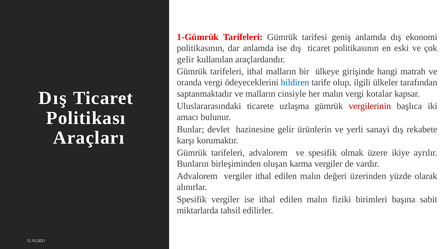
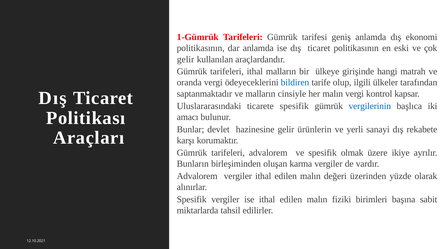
kotalar: kotalar -> kontrol
ticarete uzlaşma: uzlaşma -> spesifik
vergilerinin colour: red -> blue
